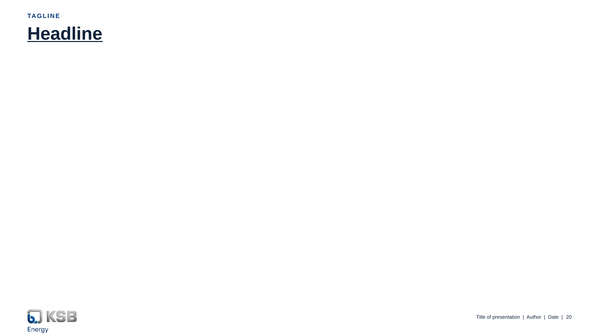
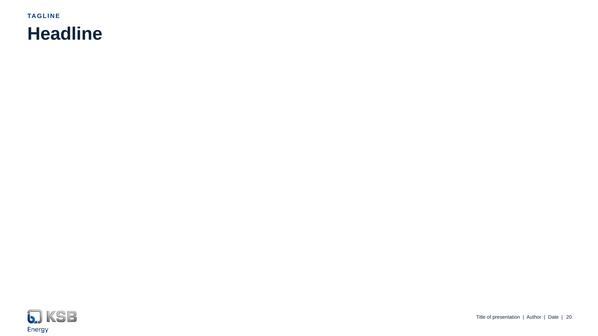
Headline underline: present -> none
